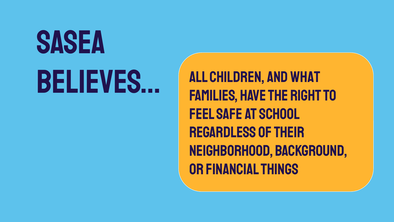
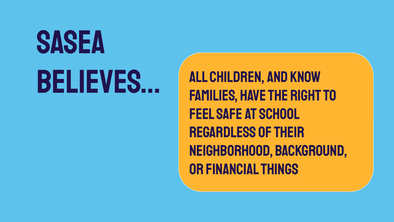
what: what -> know
